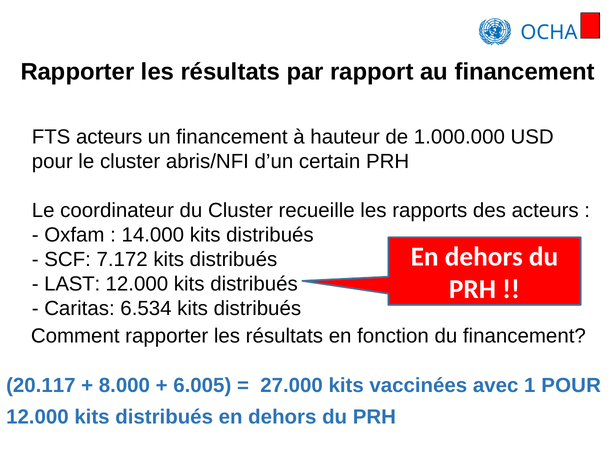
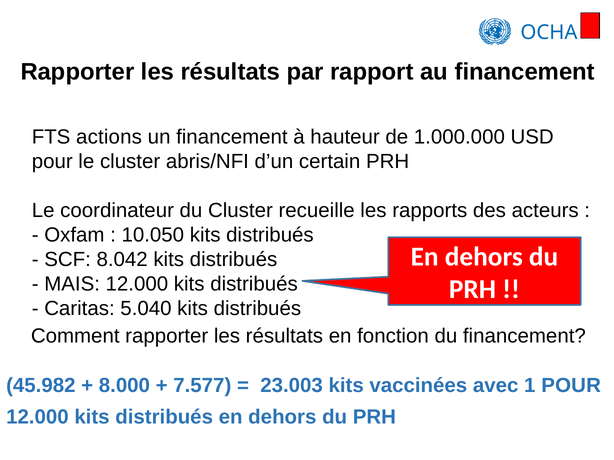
FTS acteurs: acteurs -> actions
14.000: 14.000 -> 10.050
7.172: 7.172 -> 8.042
LAST: LAST -> MAIS
6.534: 6.534 -> 5.040
20.117: 20.117 -> 45.982
6.005: 6.005 -> 7.577
27.000: 27.000 -> 23.003
